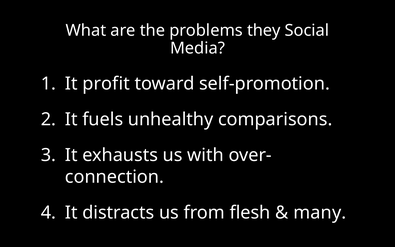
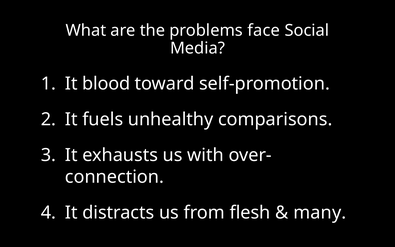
they: they -> face
profit: profit -> blood
